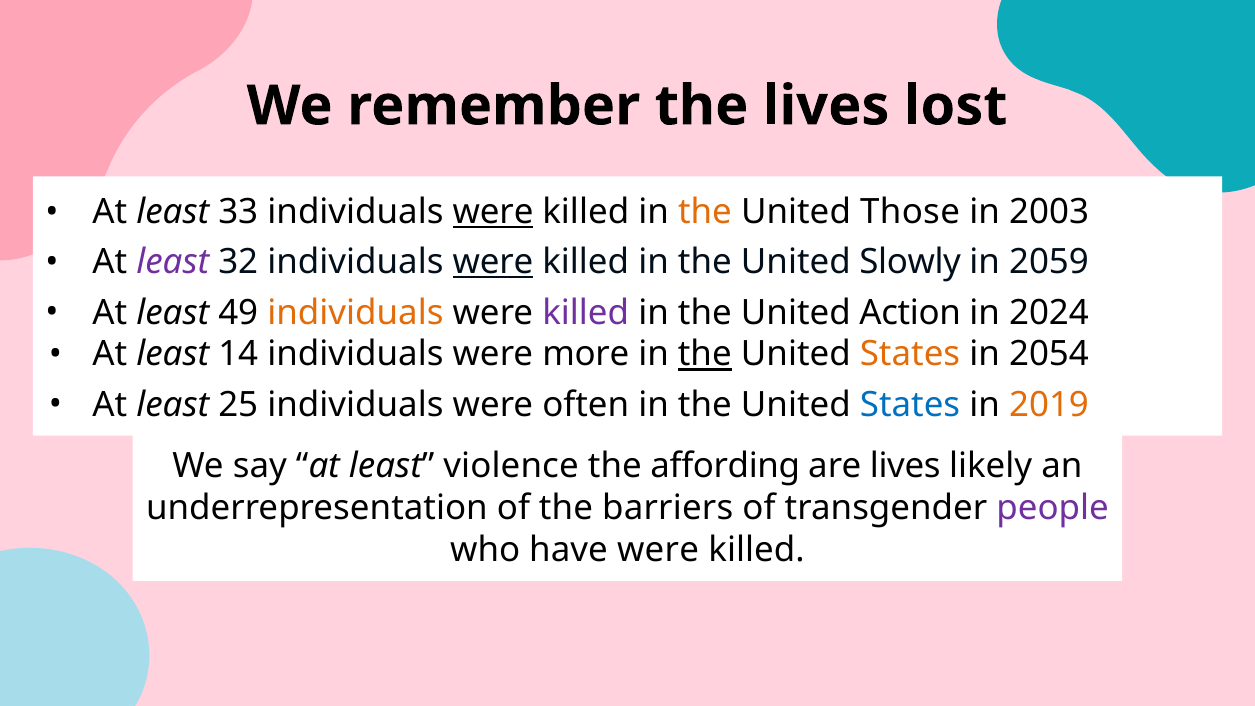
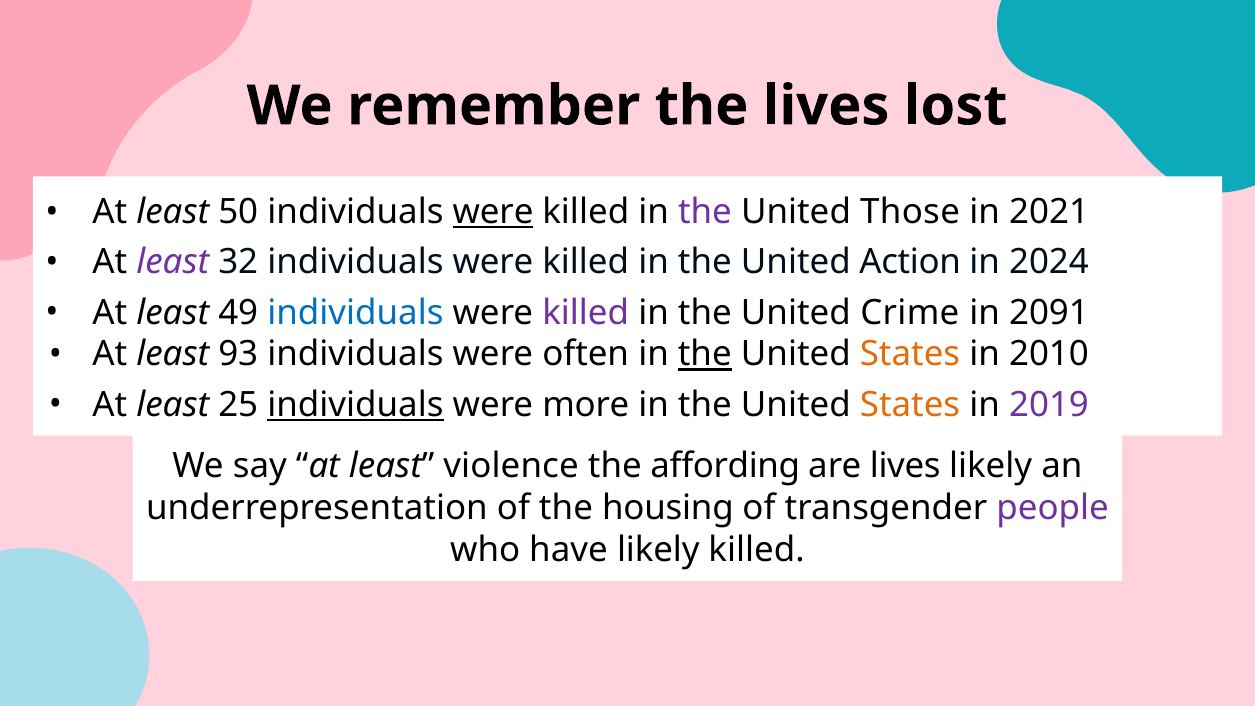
33: 33 -> 50
the at (705, 212) colour: orange -> purple
2003: 2003 -> 2021
were at (493, 262) underline: present -> none
Slowly: Slowly -> Action
2059: 2059 -> 2024
individuals at (355, 313) colour: orange -> blue
Action: Action -> Crime
2024: 2024 -> 2091
14: 14 -> 93
more: more -> often
2054: 2054 -> 2010
individuals at (355, 405) underline: none -> present
often: often -> more
States at (910, 405) colour: blue -> orange
2019 colour: orange -> purple
barriers: barriers -> housing
have were: were -> likely
